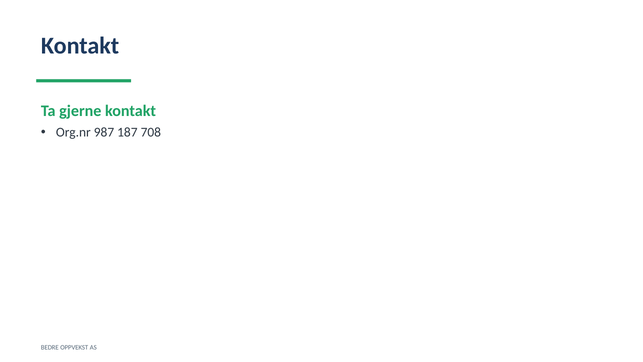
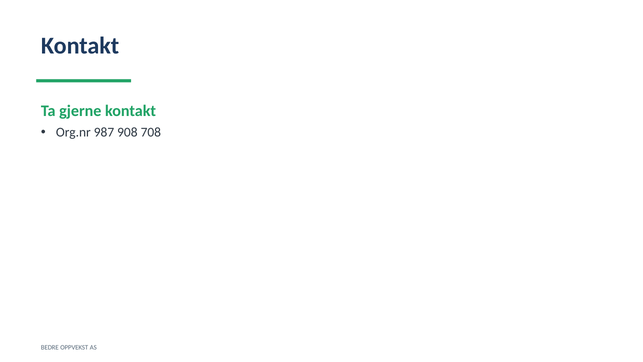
187: 187 -> 908
